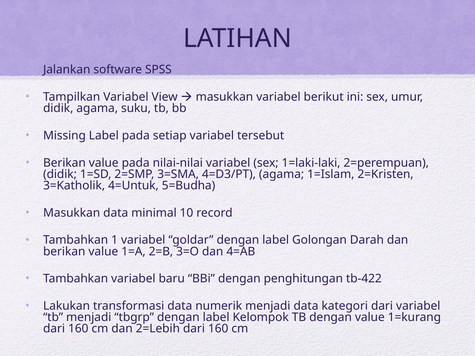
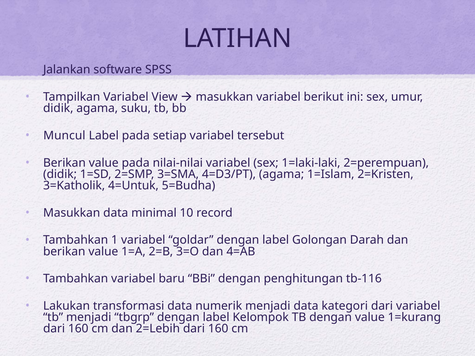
Missing: Missing -> Muncul
tb-422: tb-422 -> tb-116
